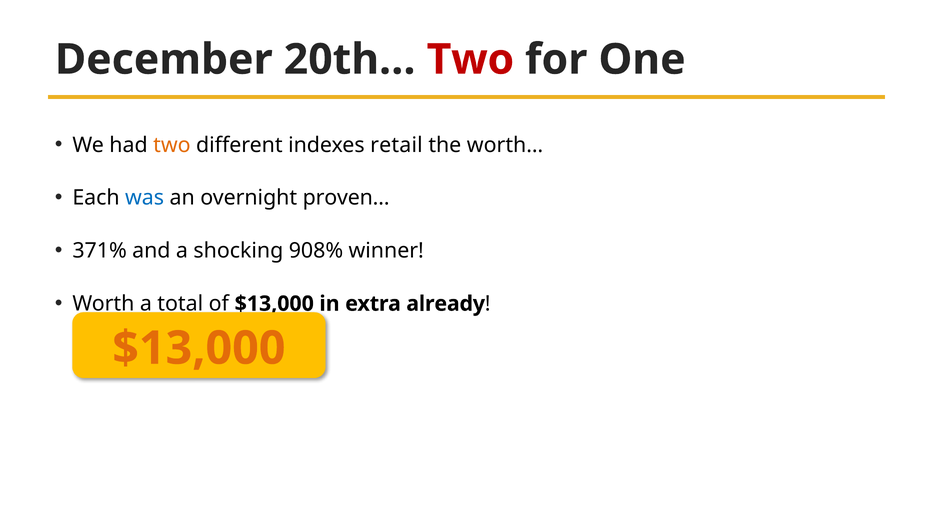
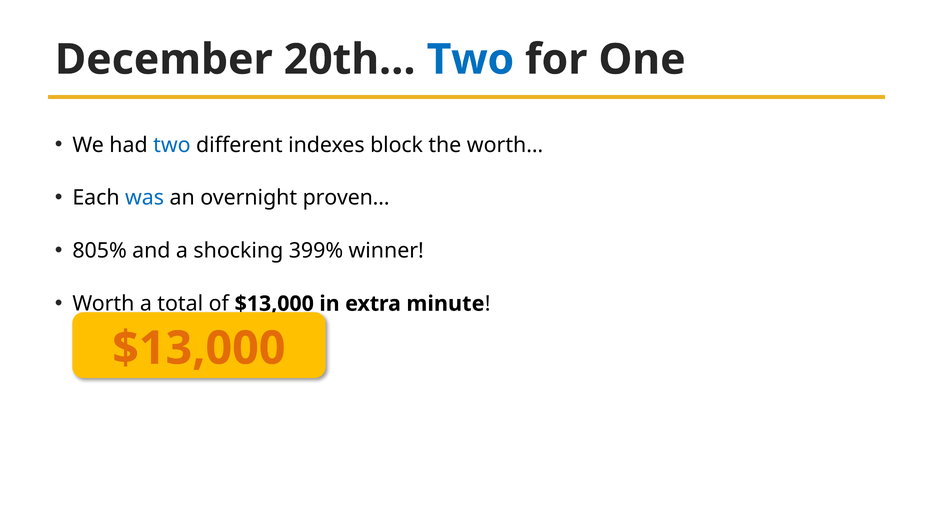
Two at (470, 60) colour: red -> blue
two at (172, 145) colour: orange -> blue
retail: retail -> block
371%: 371% -> 805%
908%: 908% -> 399%
already: already -> minute
